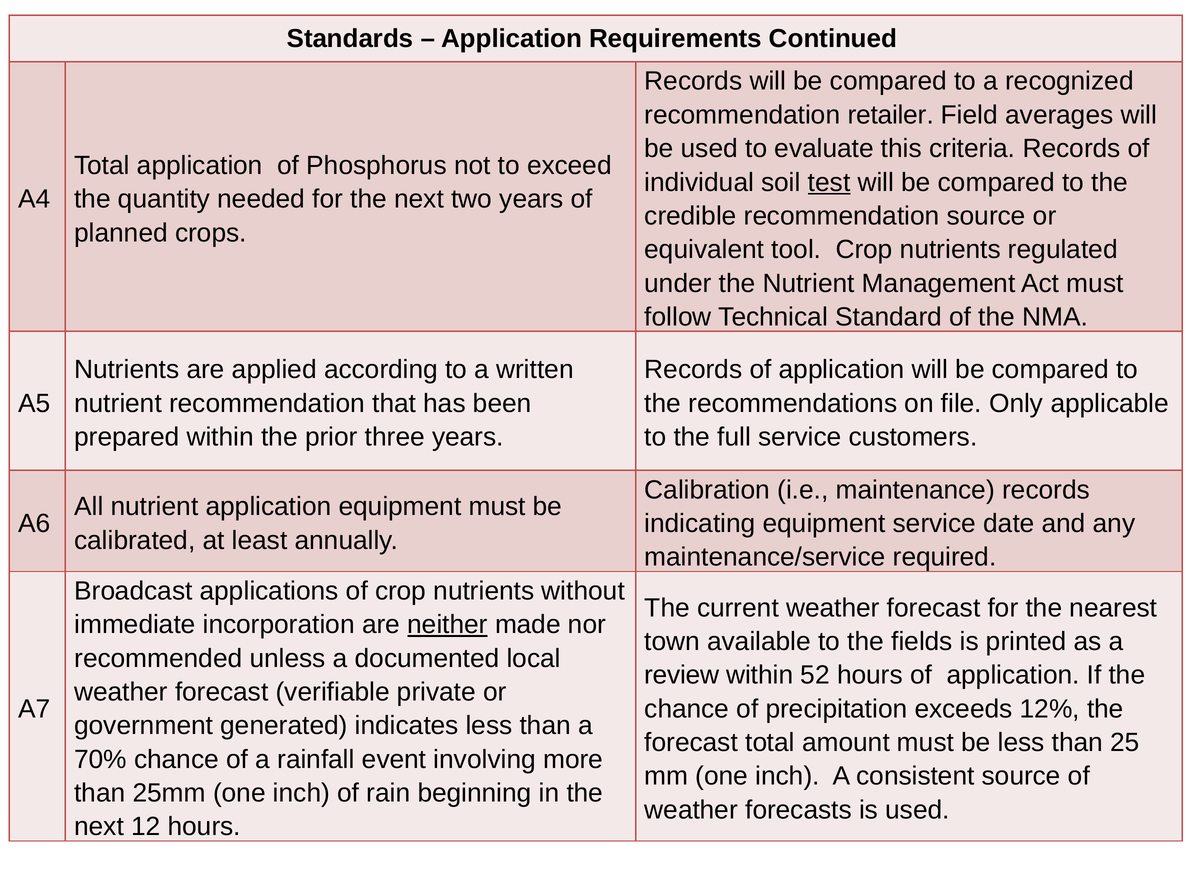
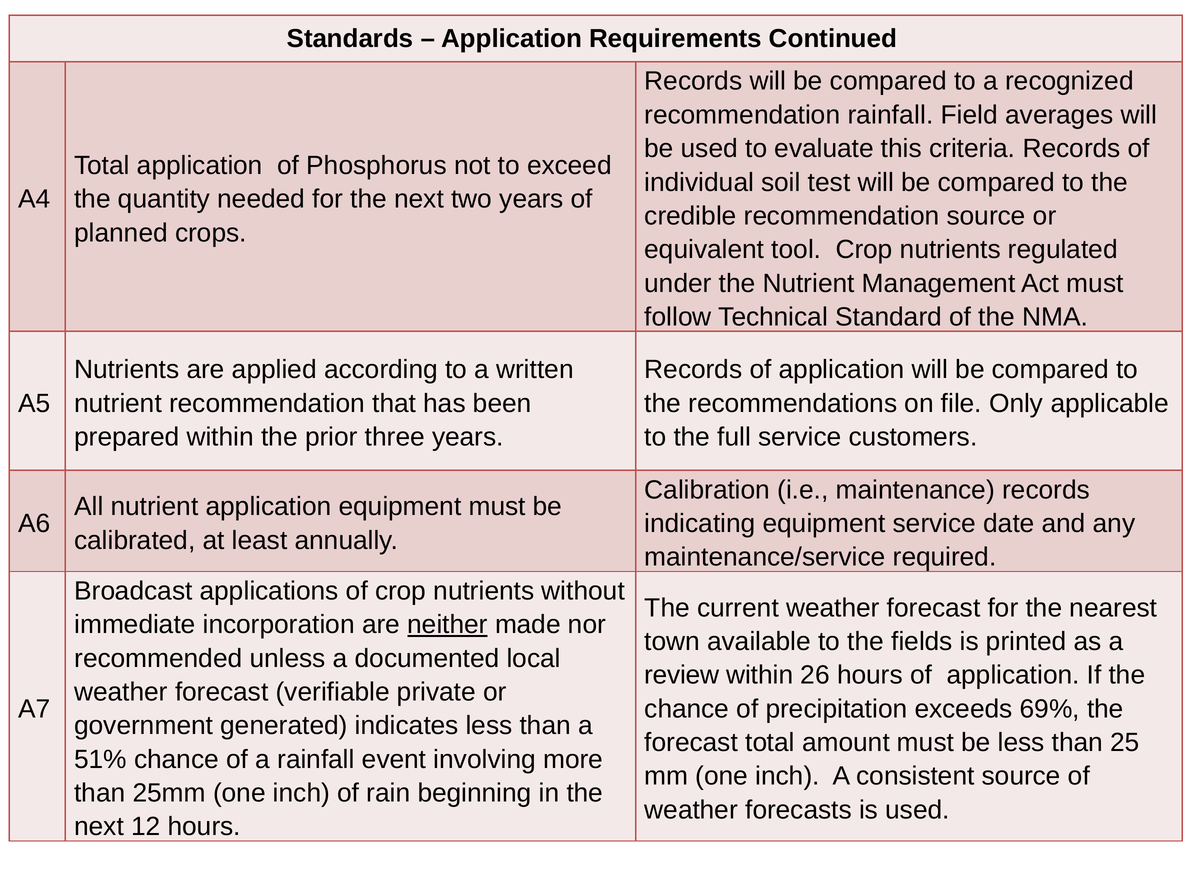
recommendation retailer: retailer -> rainfall
test underline: present -> none
52: 52 -> 26
12%: 12% -> 69%
70%: 70% -> 51%
